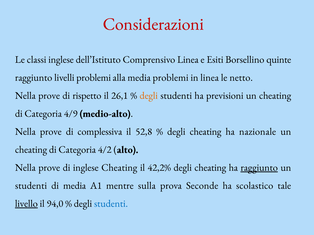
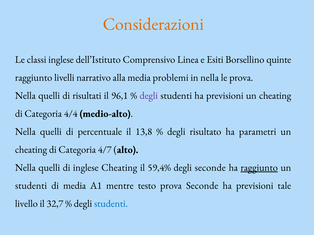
Considerazioni colour: red -> orange
livelli problemi: problemi -> narrativo
in linea: linea -> nella
le netto: netto -> prova
prove at (49, 96): prove -> quelli
rispetto: rispetto -> risultati
26,1: 26,1 -> 96,1
degli at (149, 96) colour: orange -> purple
4/9: 4/9 -> 4/4
prove at (51, 132): prove -> quelli
complessiva: complessiva -> percentuale
52,8: 52,8 -> 13,8
cheating at (206, 132): cheating -> risultato
nazionale: nazionale -> parametri
4/2: 4/2 -> 4/7
prove at (49, 168): prove -> quelli
42,2%: 42,2% -> 59,4%
cheating at (210, 168): cheating -> seconde
sulla: sulla -> testo
scolastico at (255, 186): scolastico -> previsioni
livello underline: present -> none
94,0: 94,0 -> 32,7
